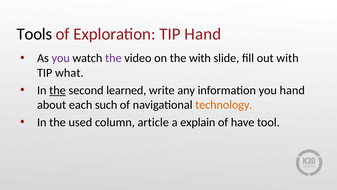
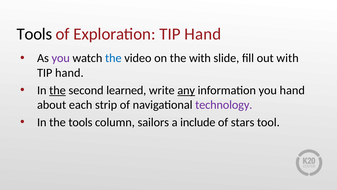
the at (113, 58) colour: purple -> blue
what at (69, 73): what -> hand
any underline: none -> present
such: such -> strip
technology colour: orange -> purple
the used: used -> tools
article: article -> sailors
explain: explain -> include
have: have -> stars
